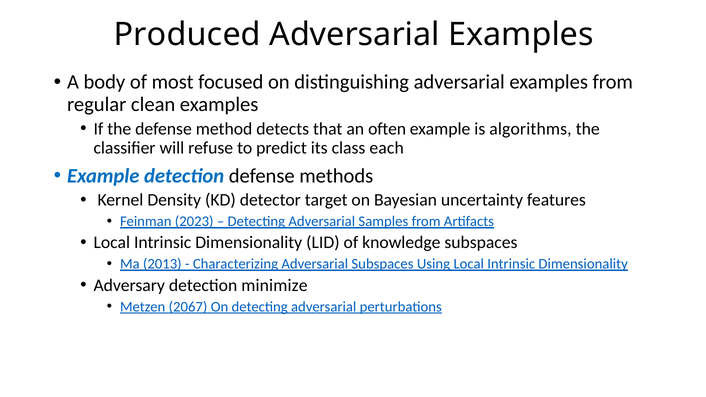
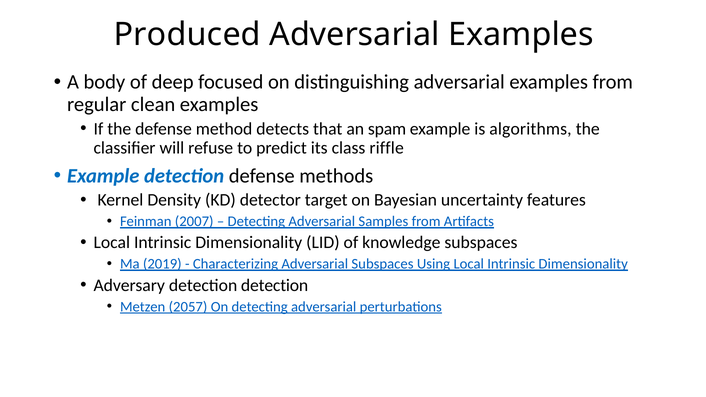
most: most -> deep
often: often -> spam
each: each -> riffle
2023: 2023 -> 2007
2013: 2013 -> 2019
detection minimize: minimize -> detection
2067: 2067 -> 2057
